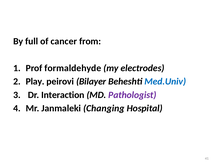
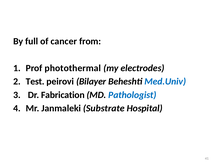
formaldehyde: formaldehyde -> photothermal
Play: Play -> Test
Interaction: Interaction -> Fabrication
Pathologist colour: purple -> blue
Changing: Changing -> Substrate
